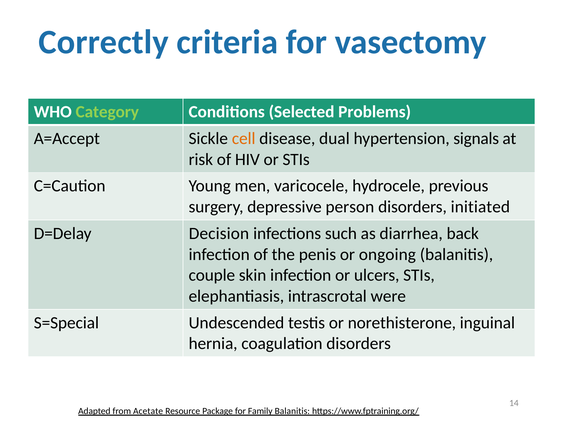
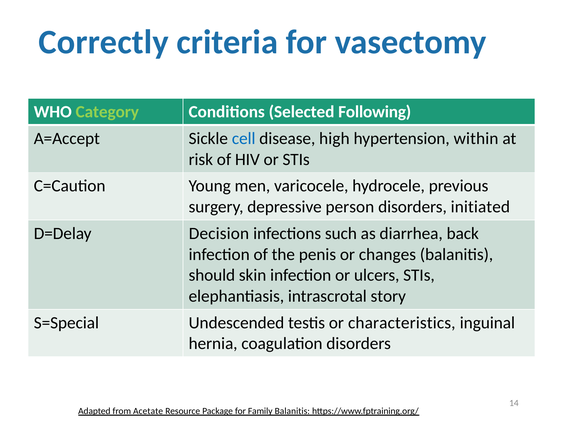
Problems: Problems -> Following
cell colour: orange -> blue
dual: dual -> high
signals: signals -> within
ongoing: ongoing -> changes
couple: couple -> should
were: were -> story
norethisterone: norethisterone -> characteristics
